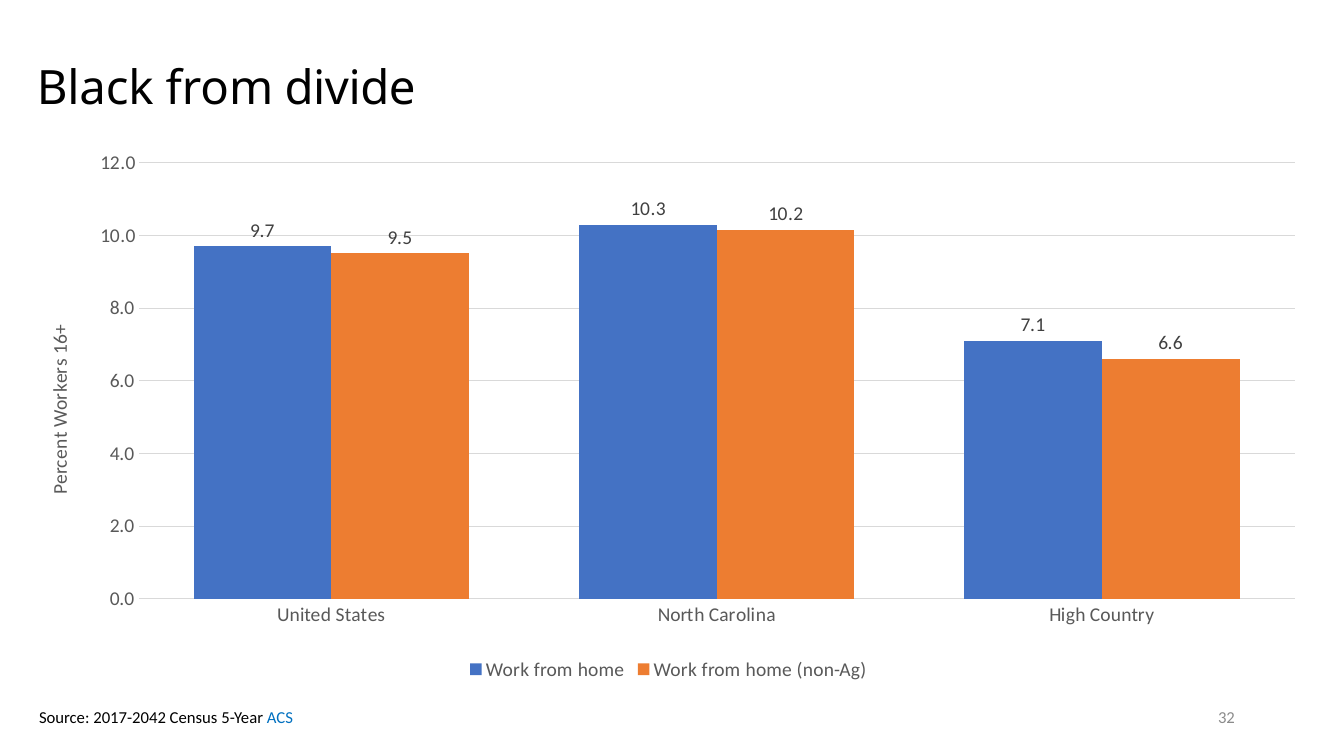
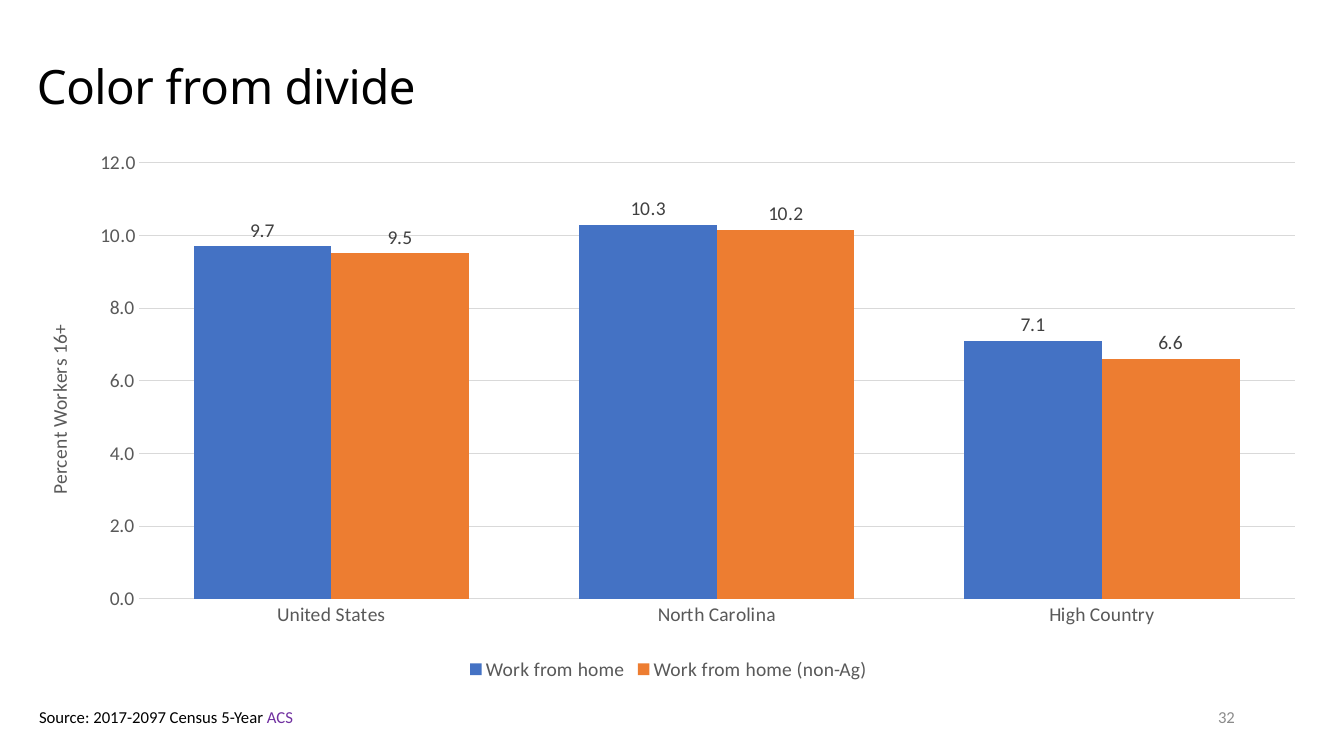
Black: Black -> Color
2017-2042: 2017-2042 -> 2017-2097
ACS colour: blue -> purple
